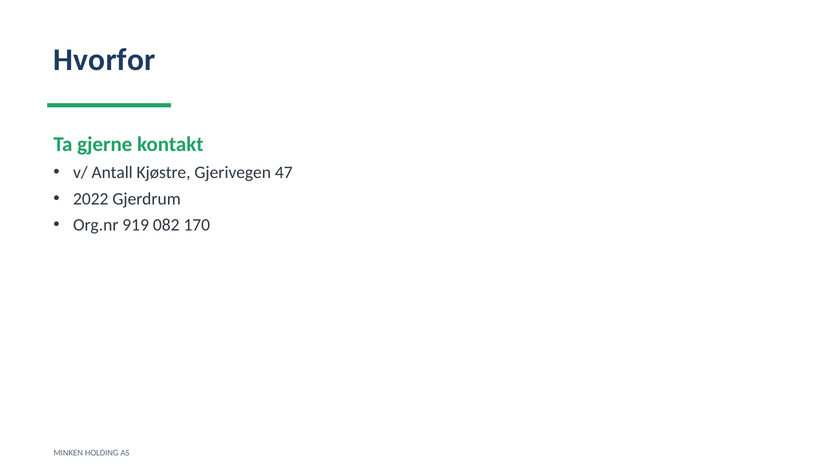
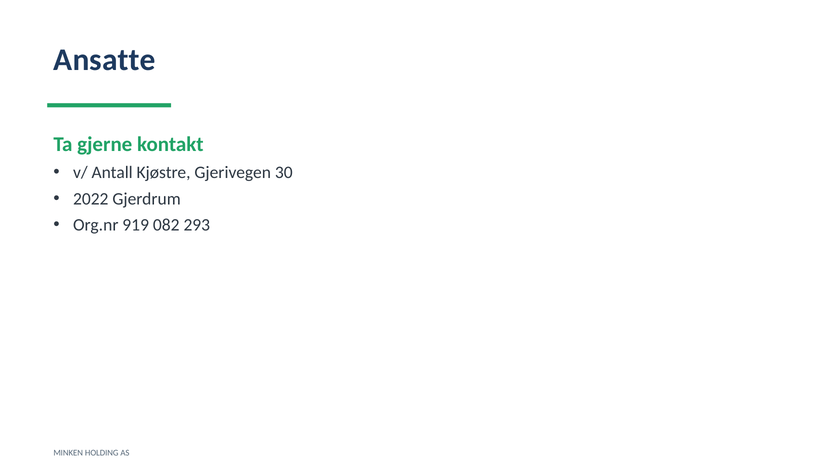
Hvorfor: Hvorfor -> Ansatte
47: 47 -> 30
170: 170 -> 293
